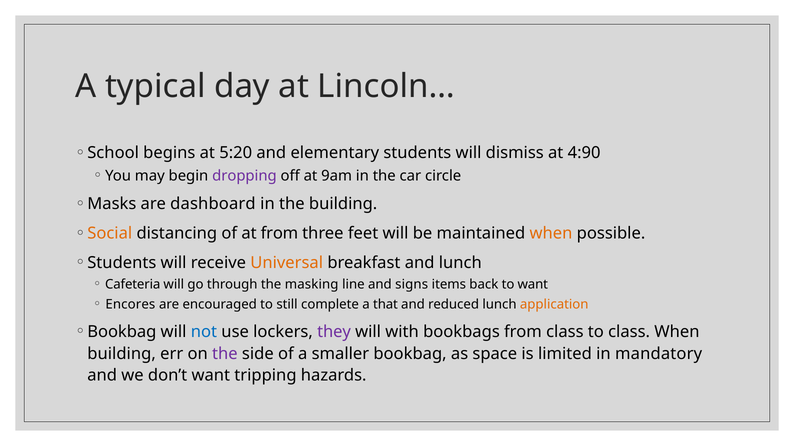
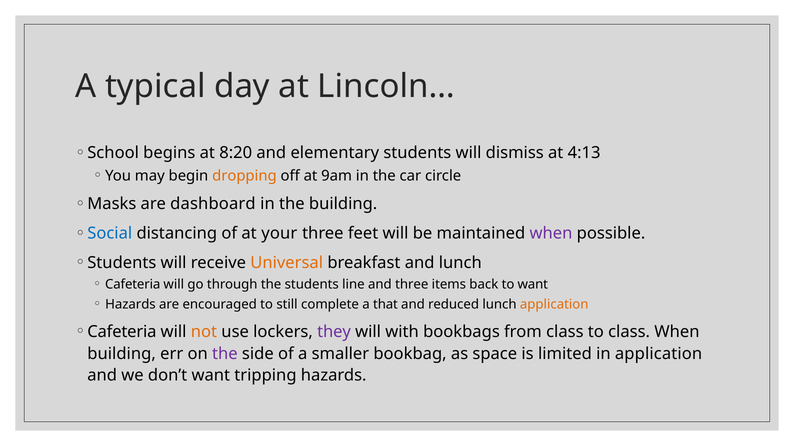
5:20: 5:20 -> 8:20
4:90: 4:90 -> 4:13
dropping colour: purple -> orange
Social colour: orange -> blue
at from: from -> your
when at (551, 234) colour: orange -> purple
the masking: masking -> students
and signs: signs -> three
Encores at (130, 305): Encores -> Hazards
Bookbag at (122, 332): Bookbag -> Cafeteria
not colour: blue -> orange
in mandatory: mandatory -> application
